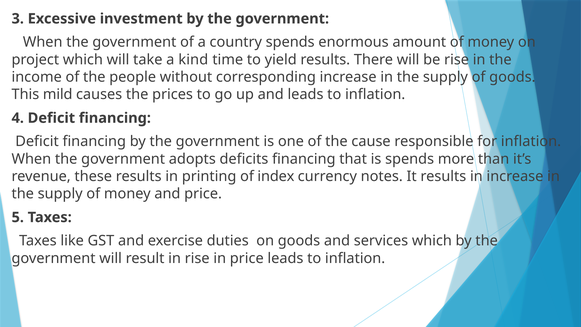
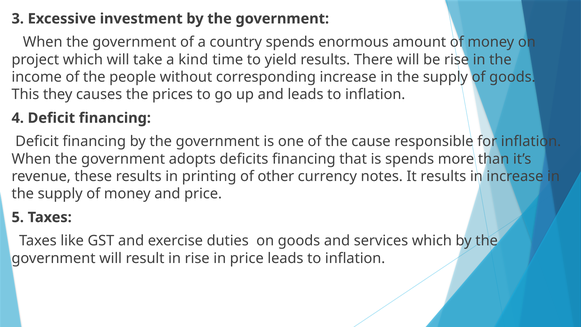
mild: mild -> they
index: index -> other
